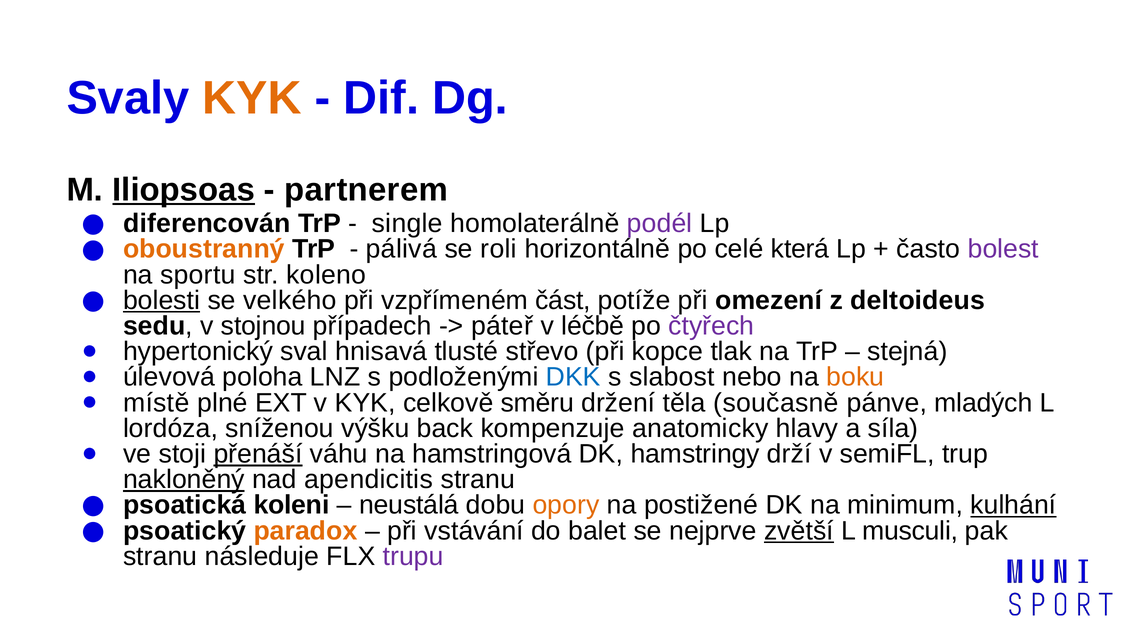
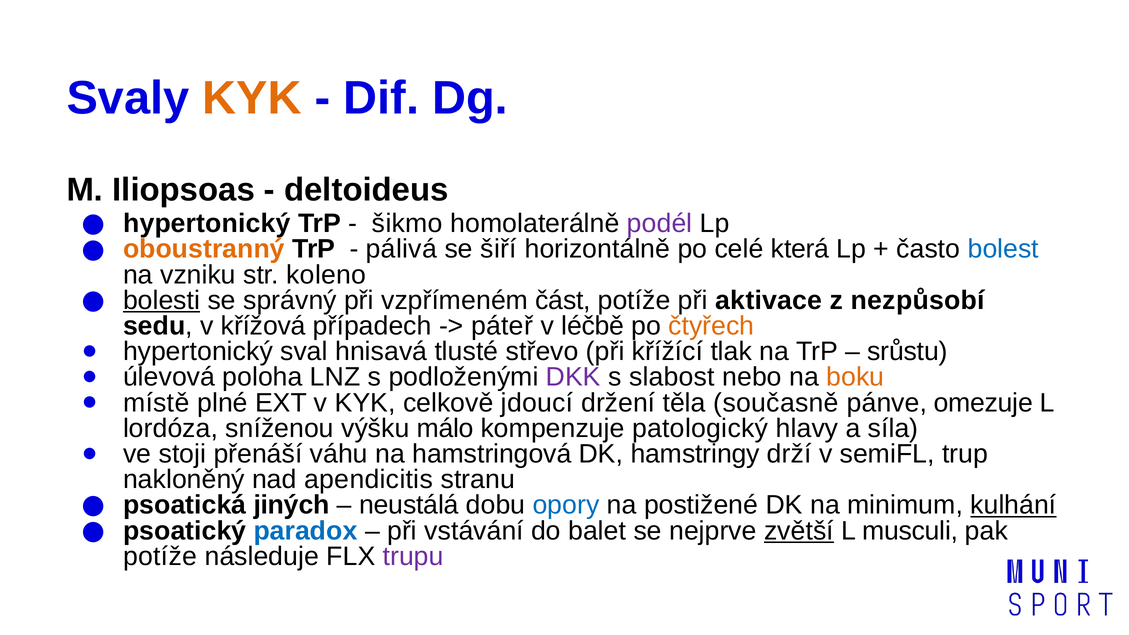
Iliopsoas underline: present -> none
partnerem: partnerem -> deltoideus
diferencován at (207, 224): diferencován -> hypertonický
single: single -> šikmo
roli: roli -> šiří
bolest colour: purple -> blue
sportu: sportu -> vzniku
velkého: velkého -> správný
omezení: omezení -> aktivace
deltoideus: deltoideus -> nezpůsobí
stojnou: stojnou -> křížová
čtyřech colour: purple -> orange
kopce: kopce -> křížící
stejná: stejná -> srůstu
DKK colour: blue -> purple
směru: směru -> jdoucí
mladých: mladých -> omezuje
back: back -> málo
anatomicky: anatomicky -> patologický
přenáší underline: present -> none
nakloněný underline: present -> none
koleni: koleni -> jiných
opory colour: orange -> blue
paradox colour: orange -> blue
stranu at (160, 556): stranu -> potíže
